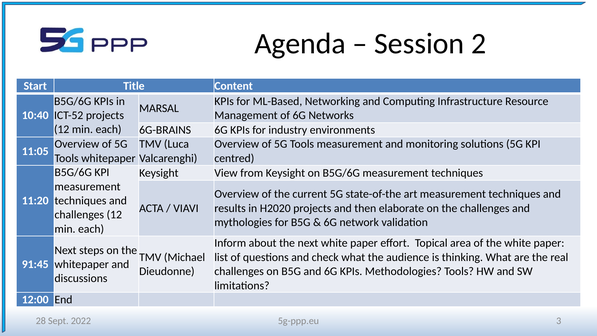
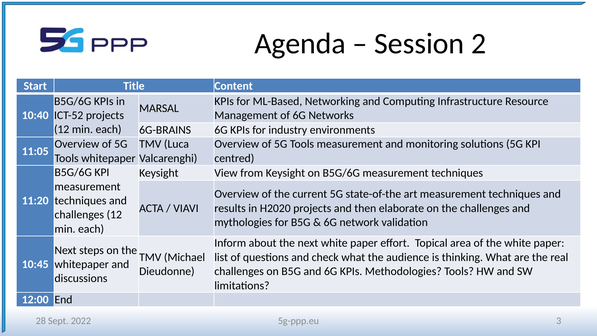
91:45: 91:45 -> 10:45
